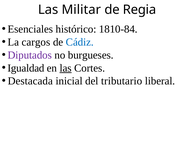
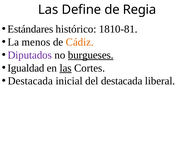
Militar: Militar -> Define
Esenciales: Esenciales -> Estándares
1810-84: 1810-84 -> 1810-81
cargos: cargos -> menos
Cádiz colour: blue -> orange
burgueses underline: none -> present
del tributario: tributario -> destacada
